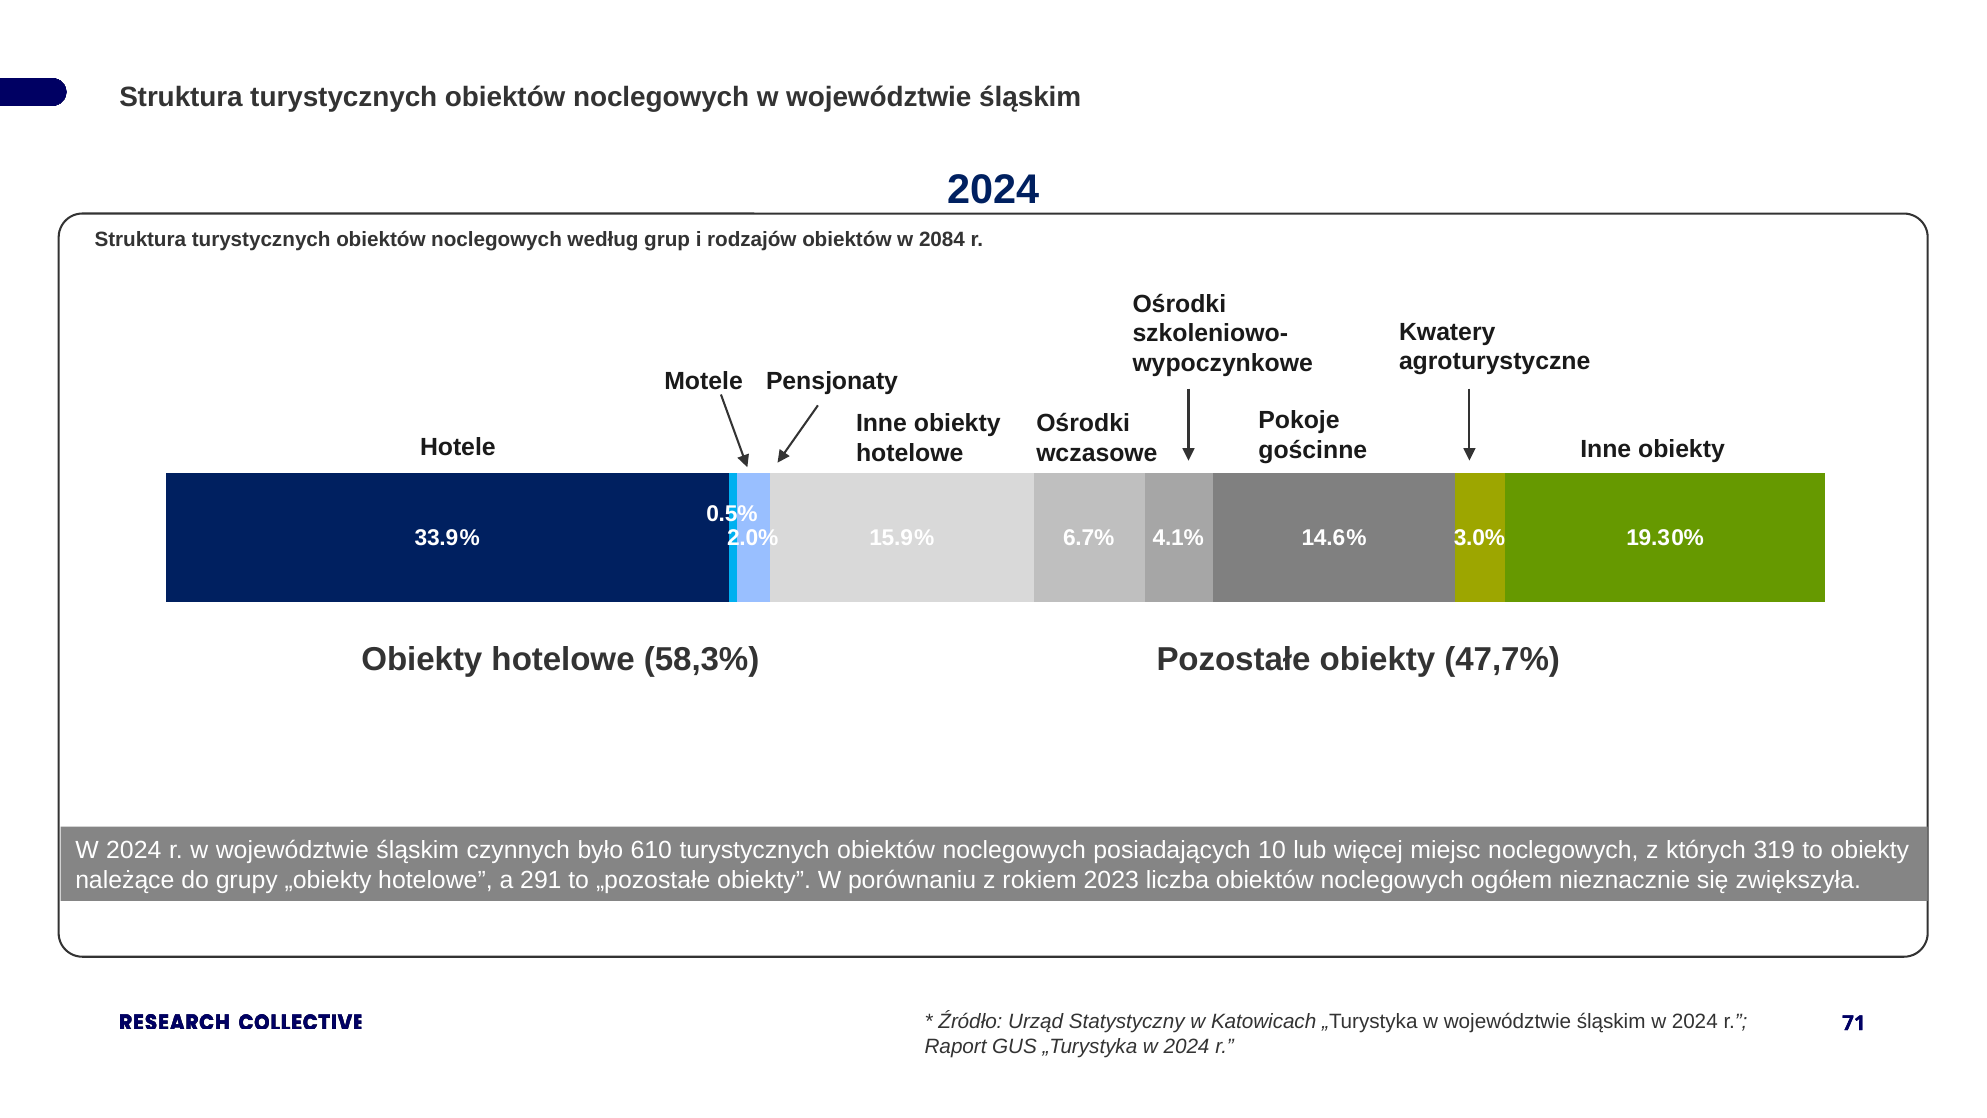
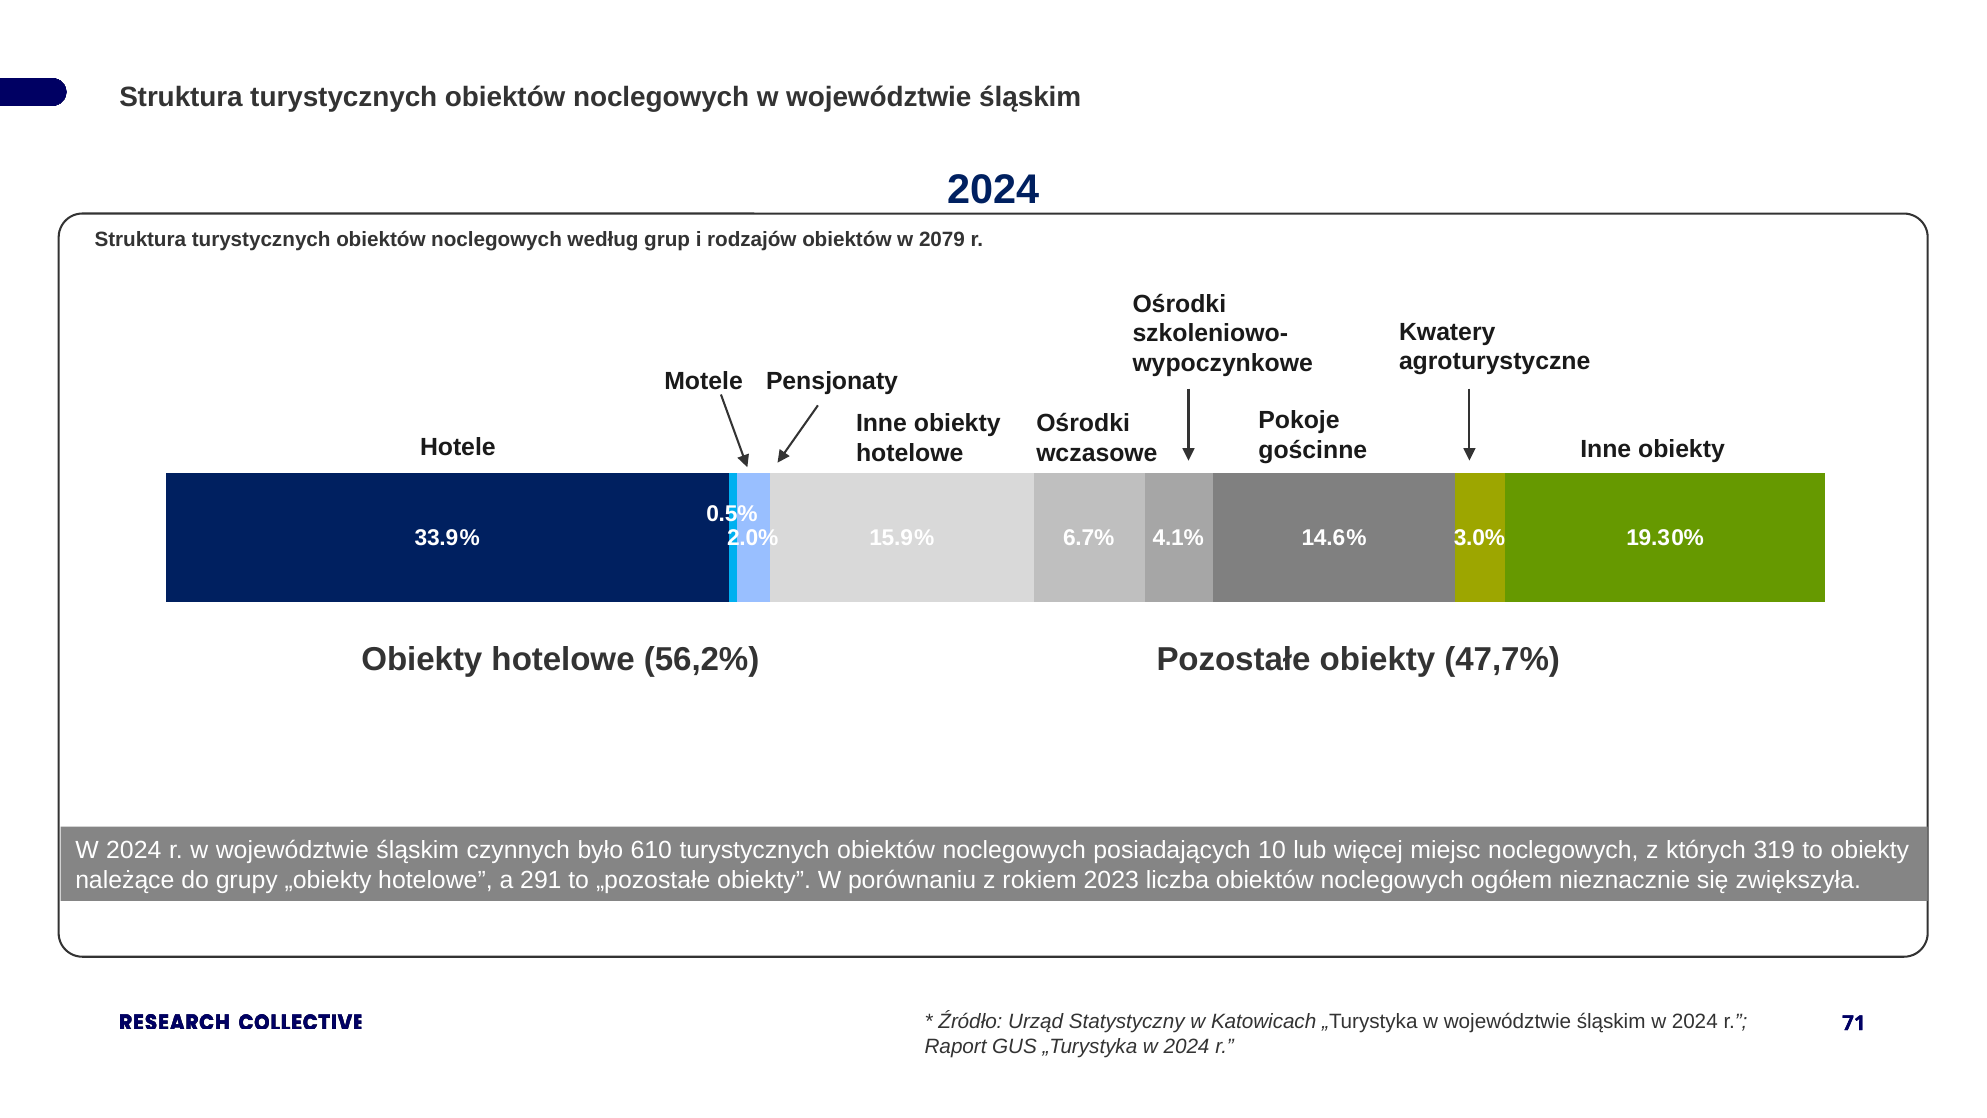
2084: 2084 -> 2079
58,3%: 58,3% -> 56,2%
